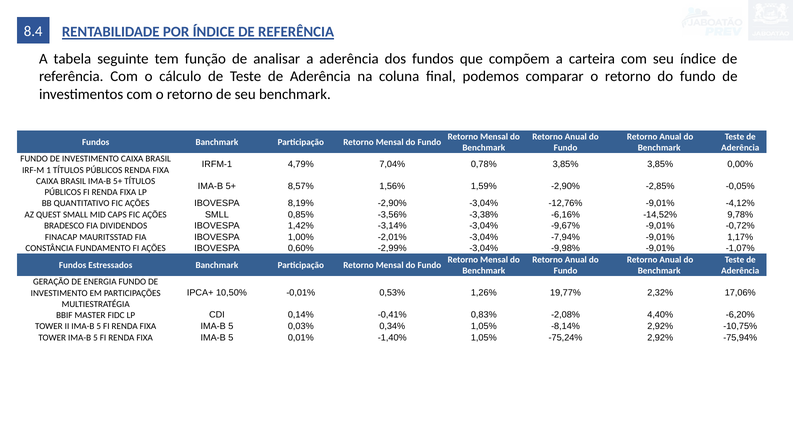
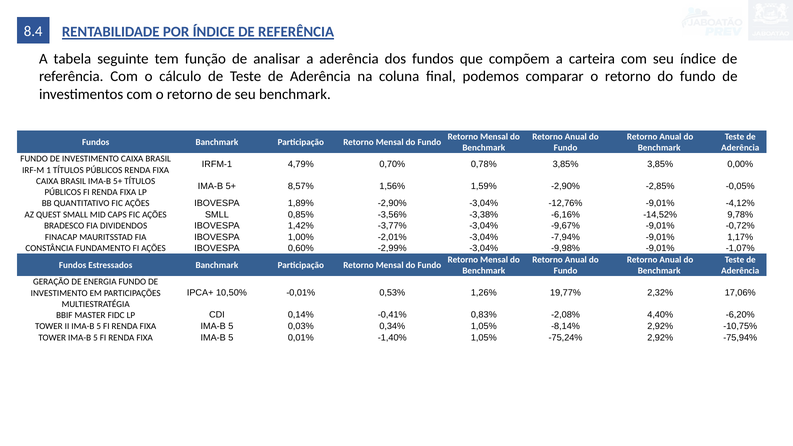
7,04%: 7,04% -> 0,70%
8,19%: 8,19% -> 1,89%
-3,14%: -3,14% -> -3,77%
